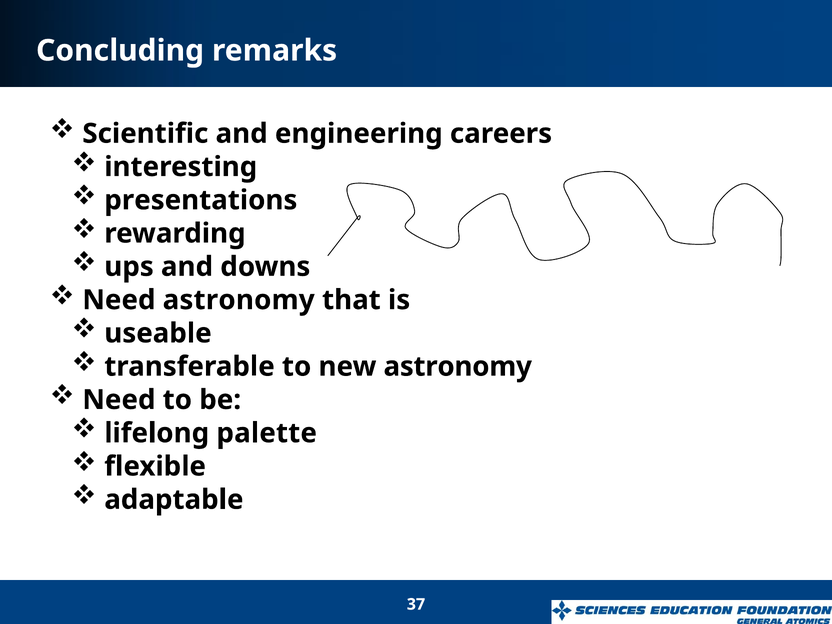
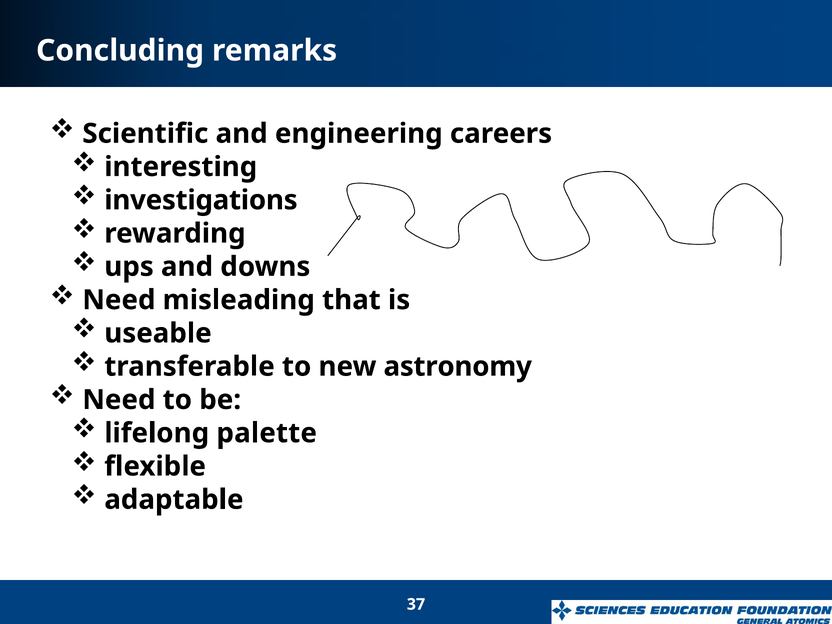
presentations: presentations -> investigations
Need astronomy: astronomy -> misleading
